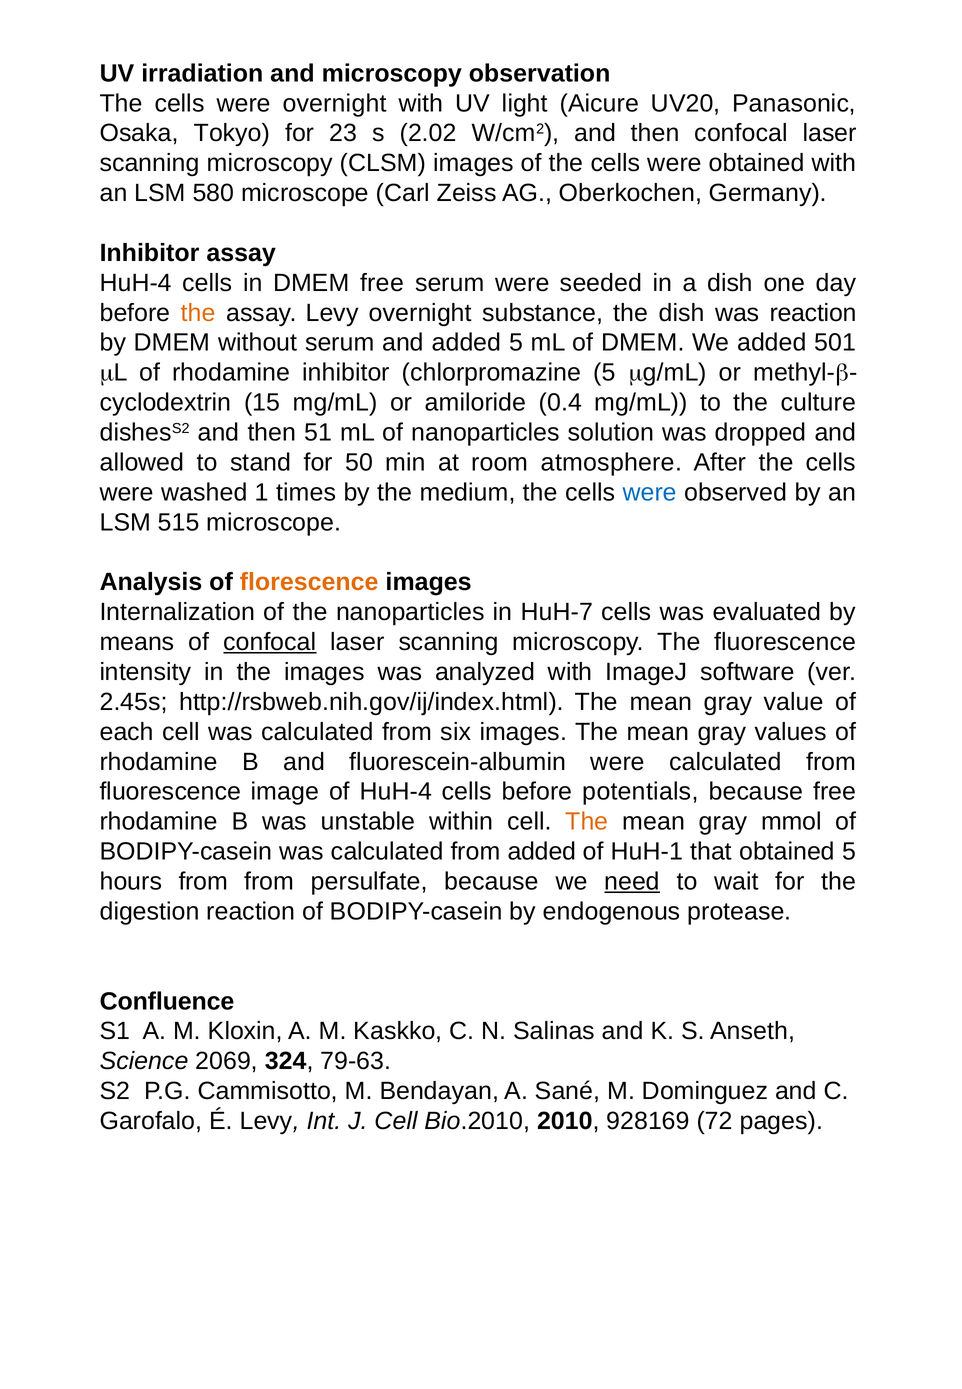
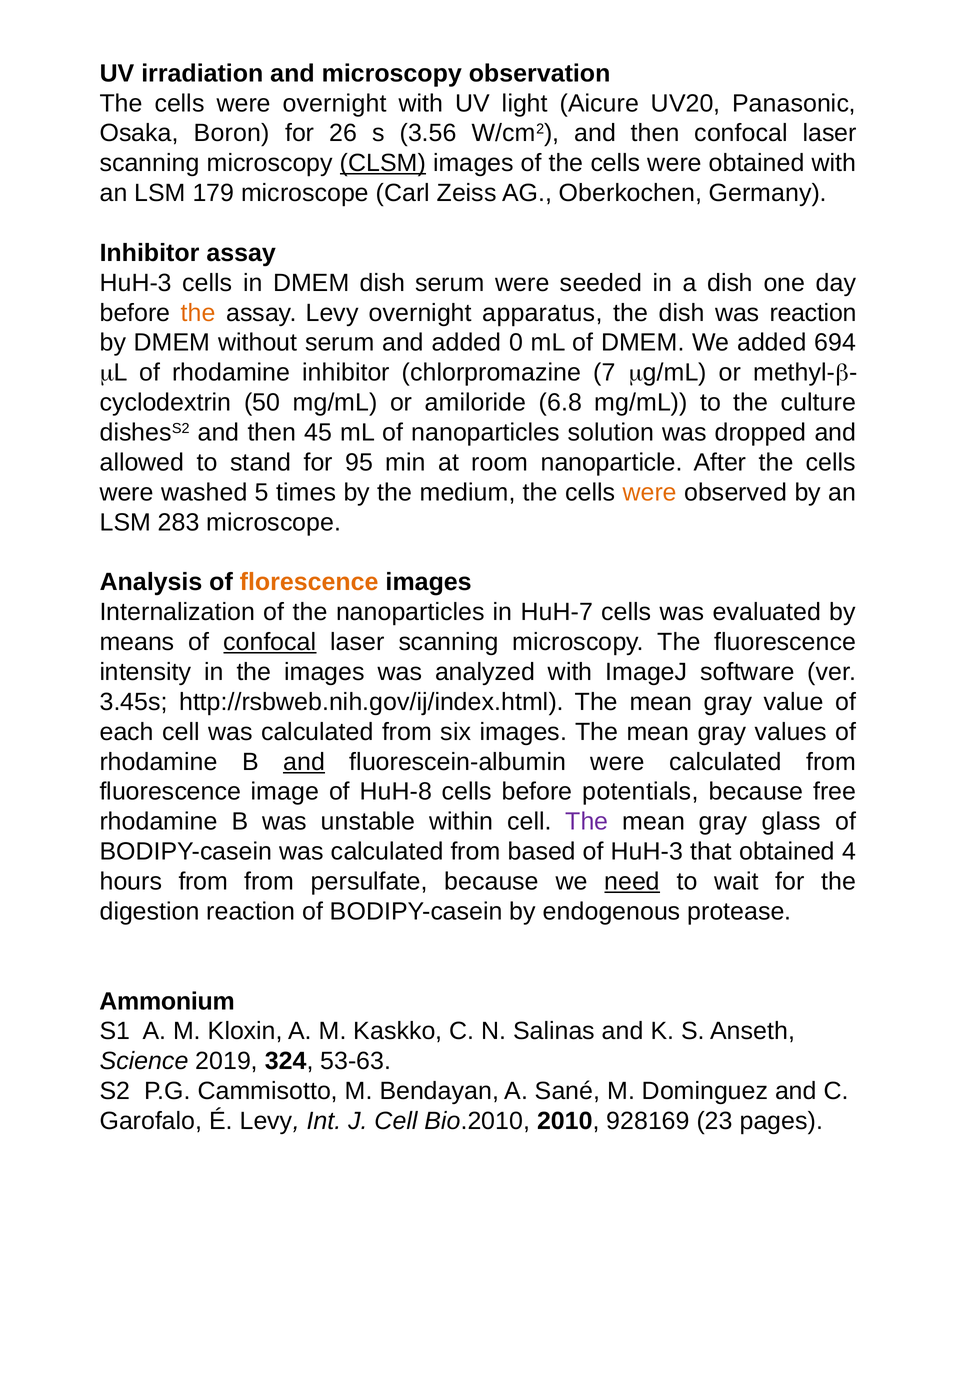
Tokyo: Tokyo -> Boron
23: 23 -> 26
2.02: 2.02 -> 3.56
CLSM underline: none -> present
580: 580 -> 179
HuH-4 at (136, 283): HuH-4 -> HuH-3
DMEM free: free -> dish
substance: substance -> apparatus
added 5: 5 -> 0
501: 501 -> 694
chlorpromazine 5: 5 -> 7
15: 15 -> 50
0.4: 0.4 -> 6.8
51: 51 -> 45
50: 50 -> 95
atmosphere: atmosphere -> nanoparticle
1: 1 -> 5
were at (650, 493) colour: blue -> orange
515: 515 -> 283
2.45s: 2.45s -> 3.45s
and at (304, 762) underline: none -> present
of HuH-4: HuH-4 -> HuH-8
The at (587, 822) colour: orange -> purple
mmol: mmol -> glass
from added: added -> based
of HuH-1: HuH-1 -> HuH-3
obtained 5: 5 -> 4
Confluence: Confluence -> Ammonium
2069: 2069 -> 2019
79-63: 79-63 -> 53-63
72: 72 -> 23
